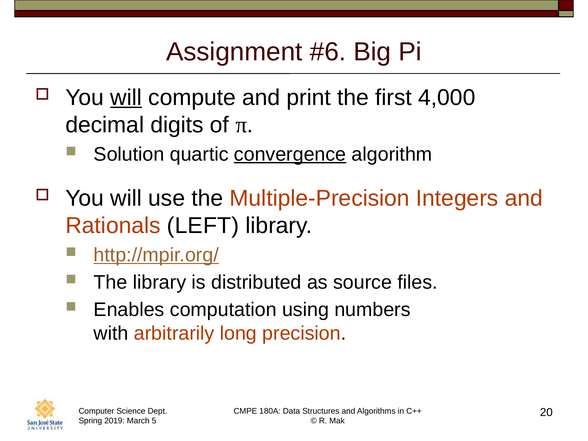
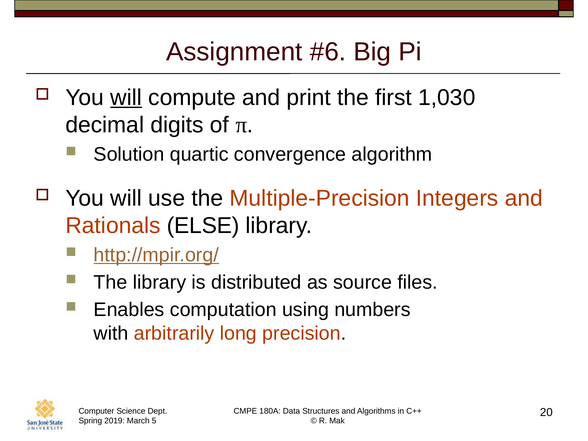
4,000: 4,000 -> 1,030
convergence underline: present -> none
LEFT: LEFT -> ELSE
